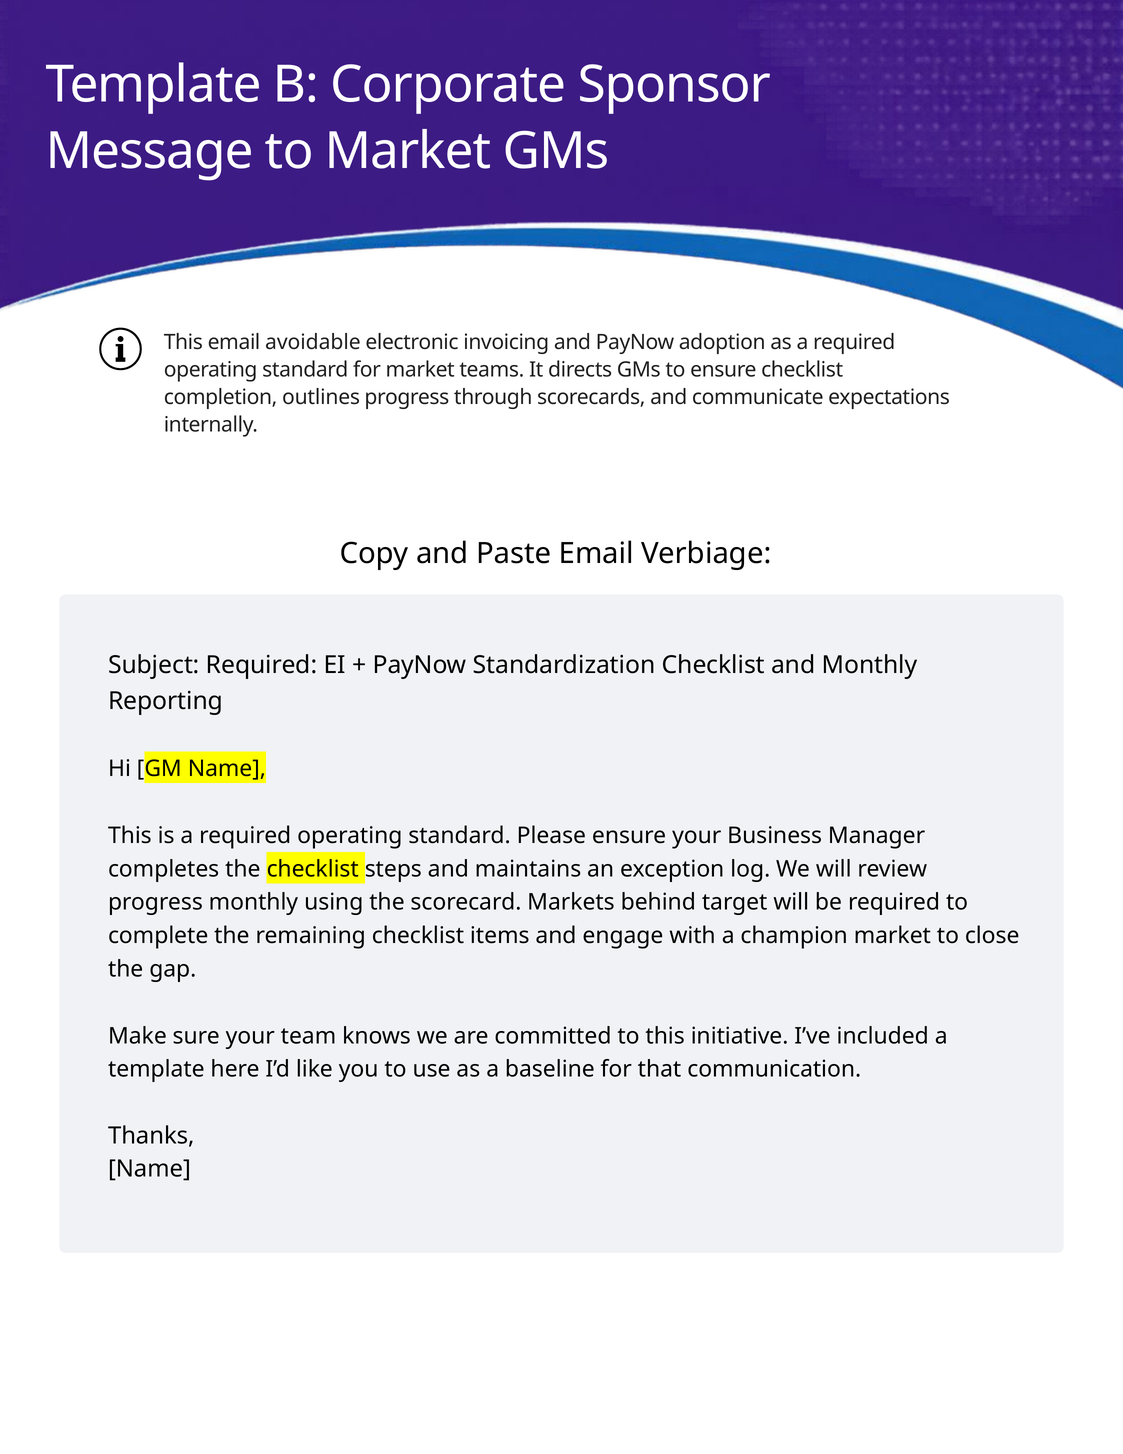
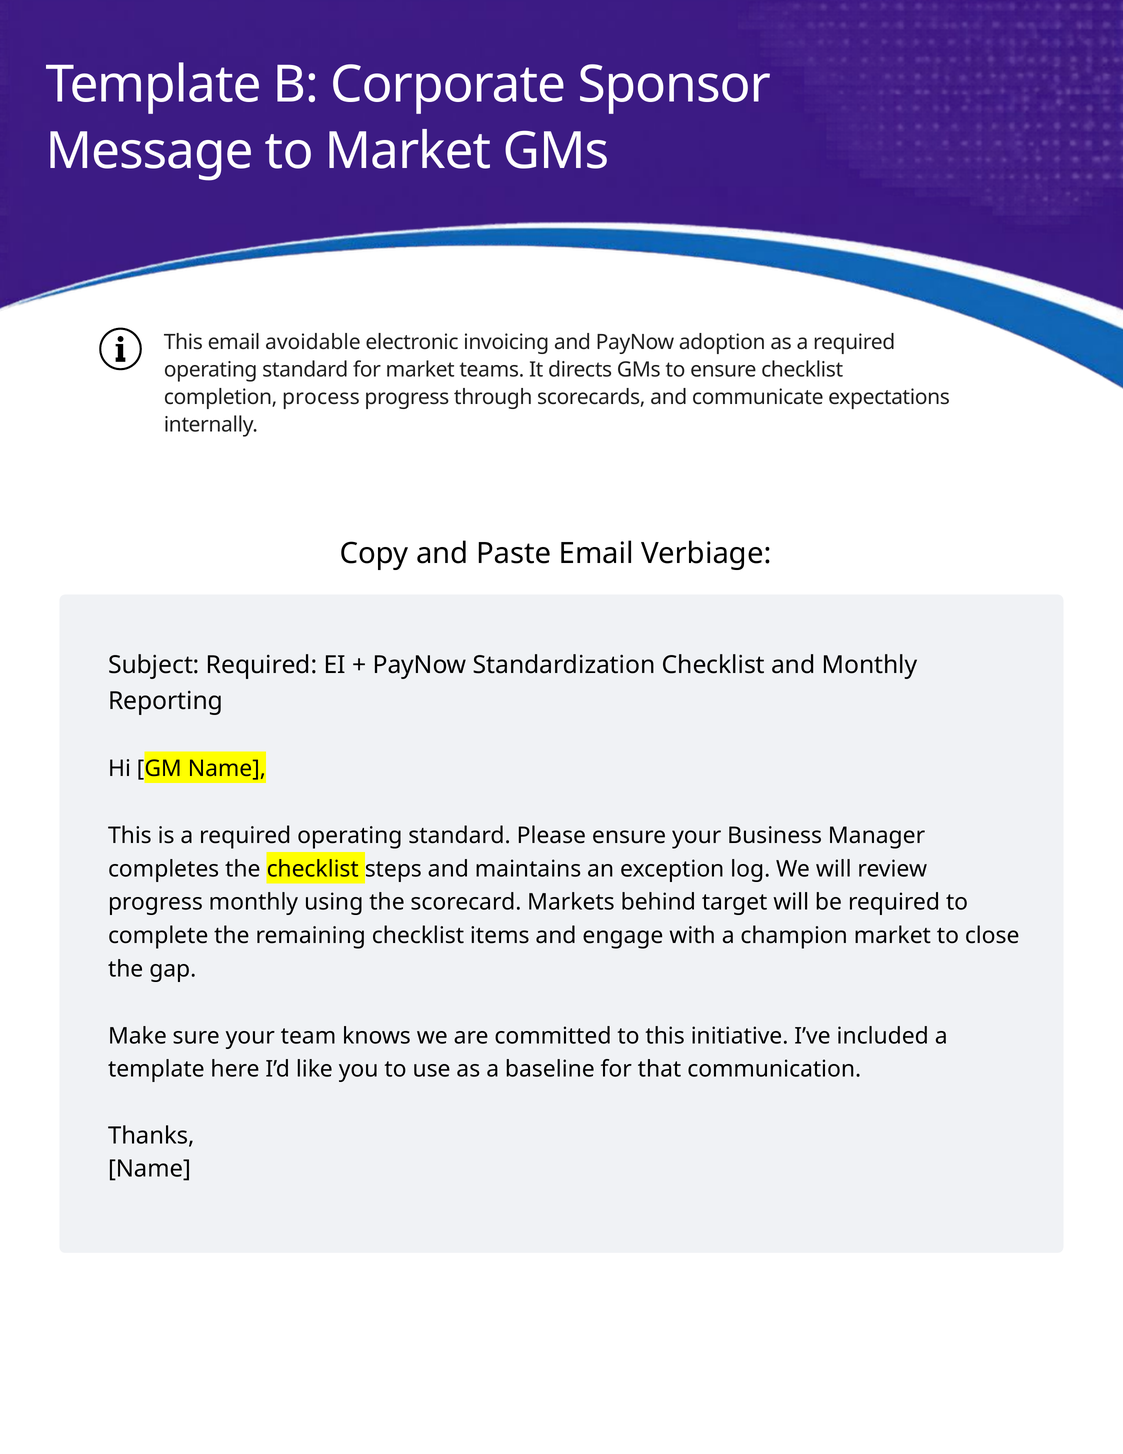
outlines: outlines -> process
